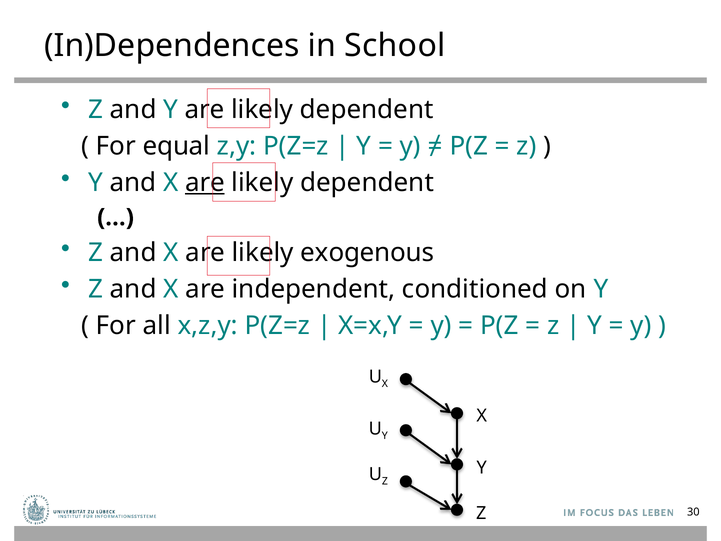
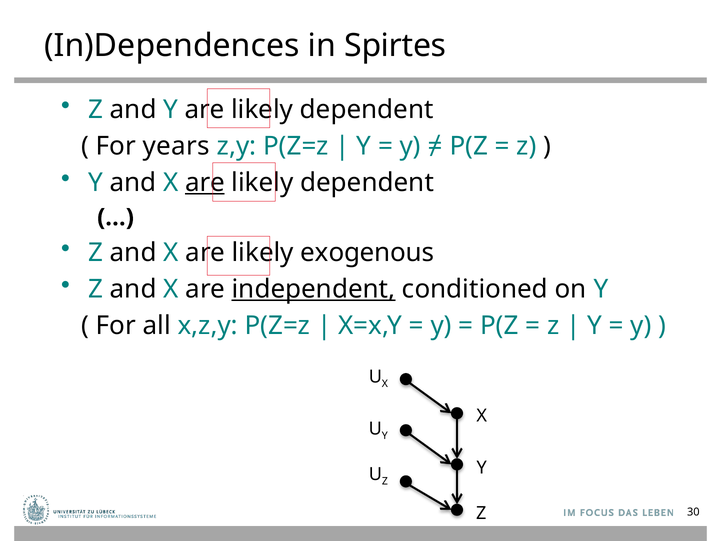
School: School -> Spirtes
equal: equal -> years
independent underline: none -> present
